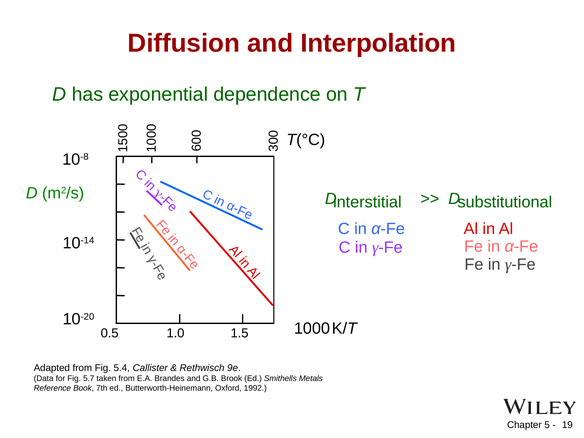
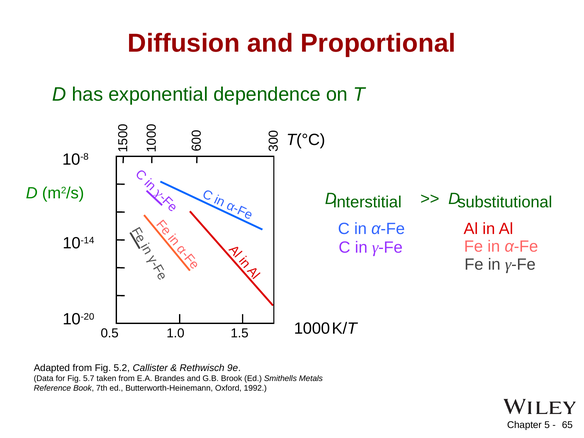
Interpolation: Interpolation -> Proportional
5.4: 5.4 -> 5.2
19: 19 -> 65
